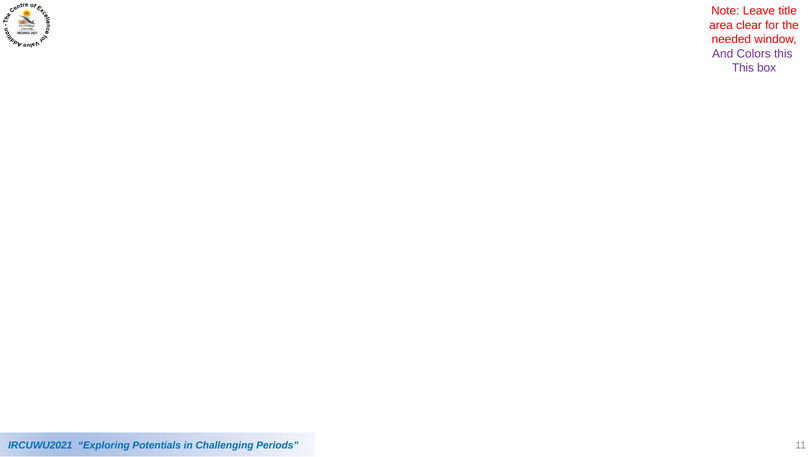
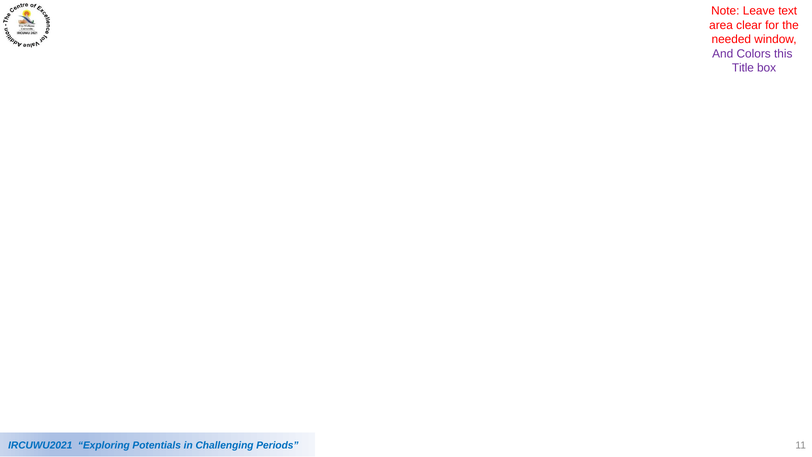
title: title -> text
This at (743, 68): This -> Title
